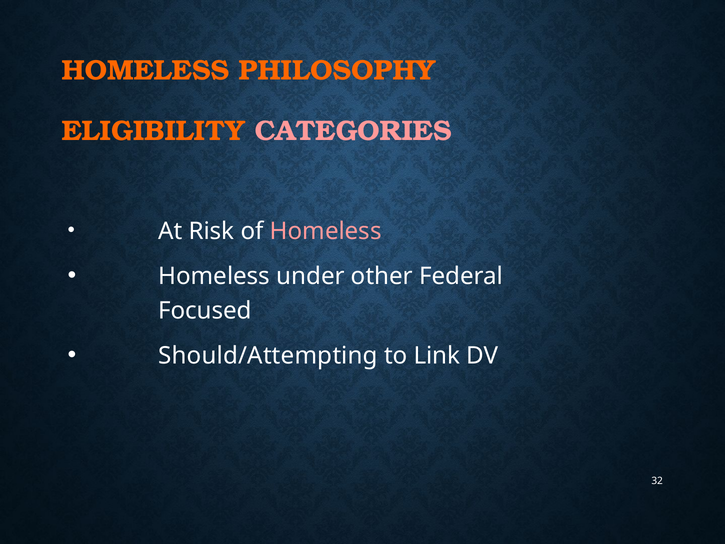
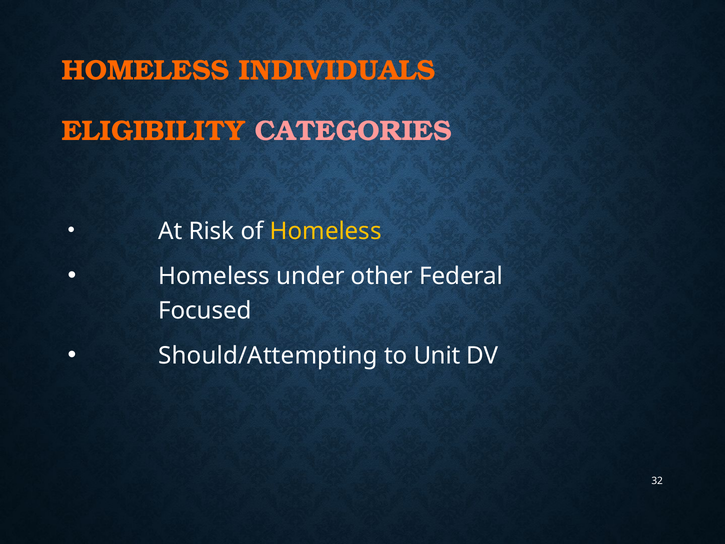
PHILOSOPHY: PHILOSOPHY -> INDIVIDUALS
Homeless at (326, 231) colour: pink -> yellow
Link: Link -> Unit
